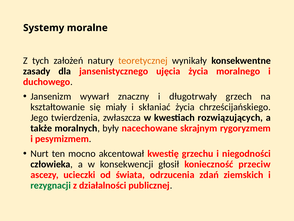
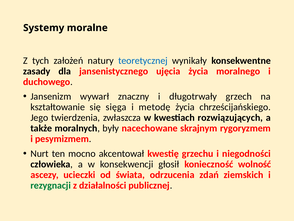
teoretycznej colour: orange -> blue
miały: miały -> sięga
skłaniać: skłaniać -> metodę
przeciw: przeciw -> wolność
